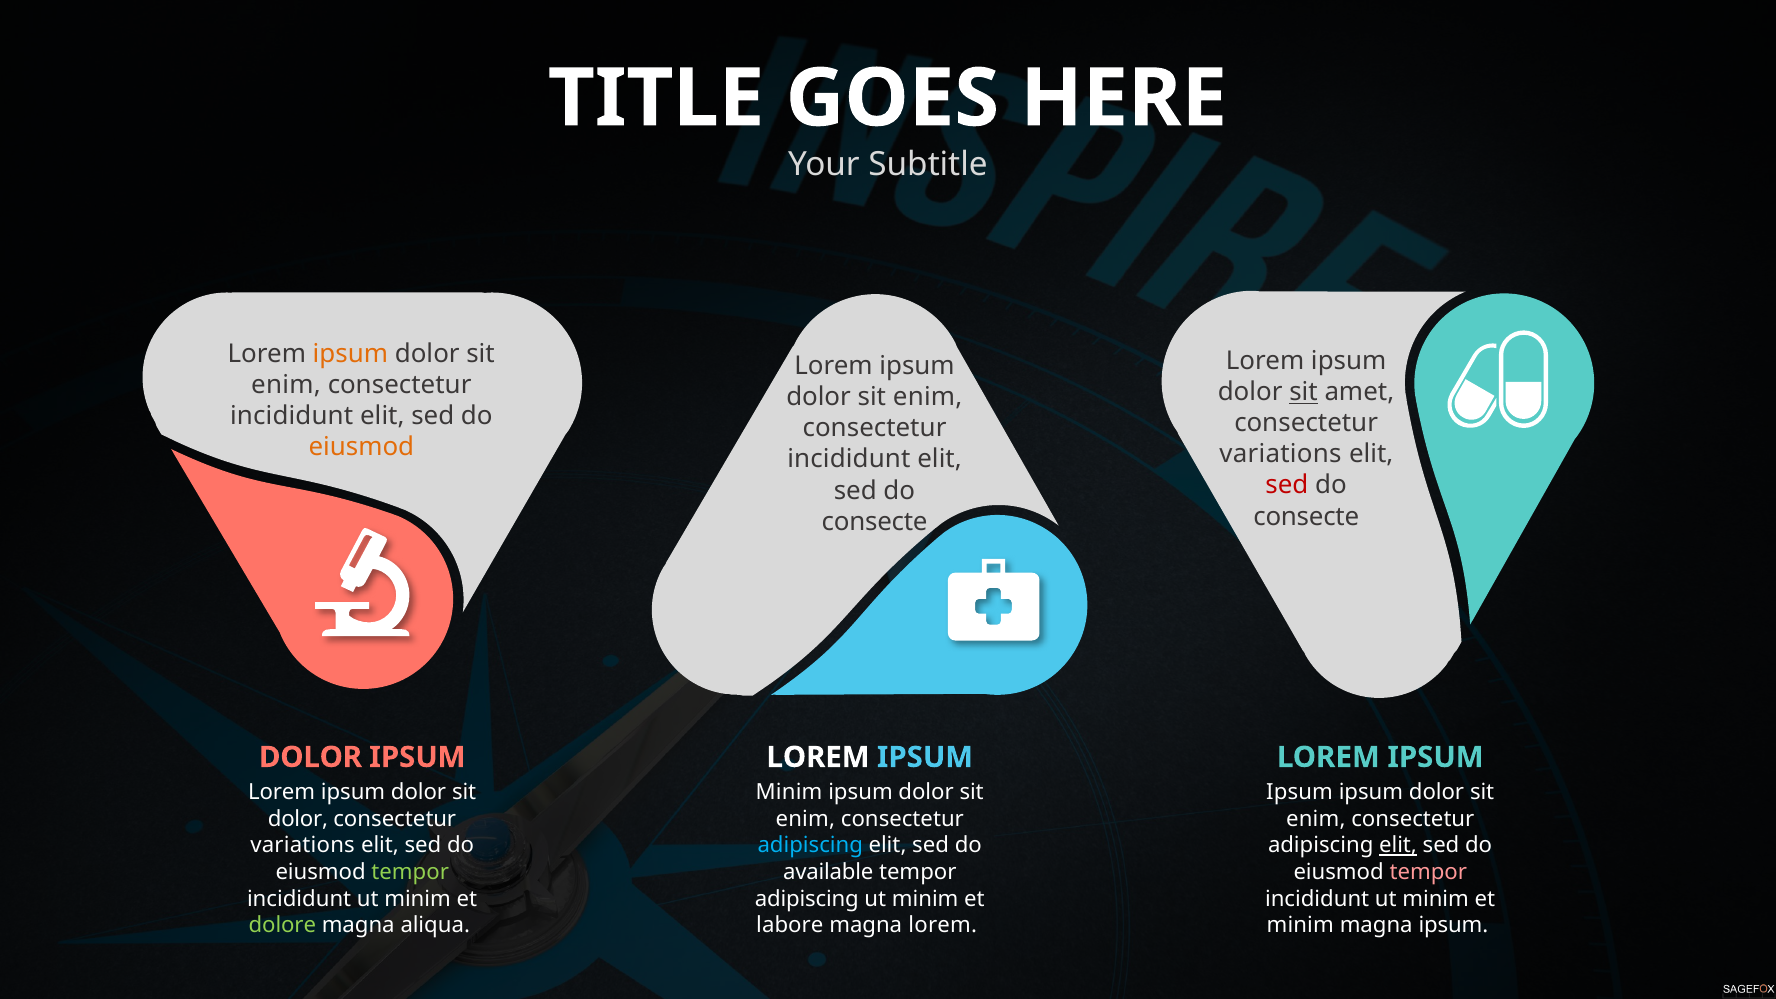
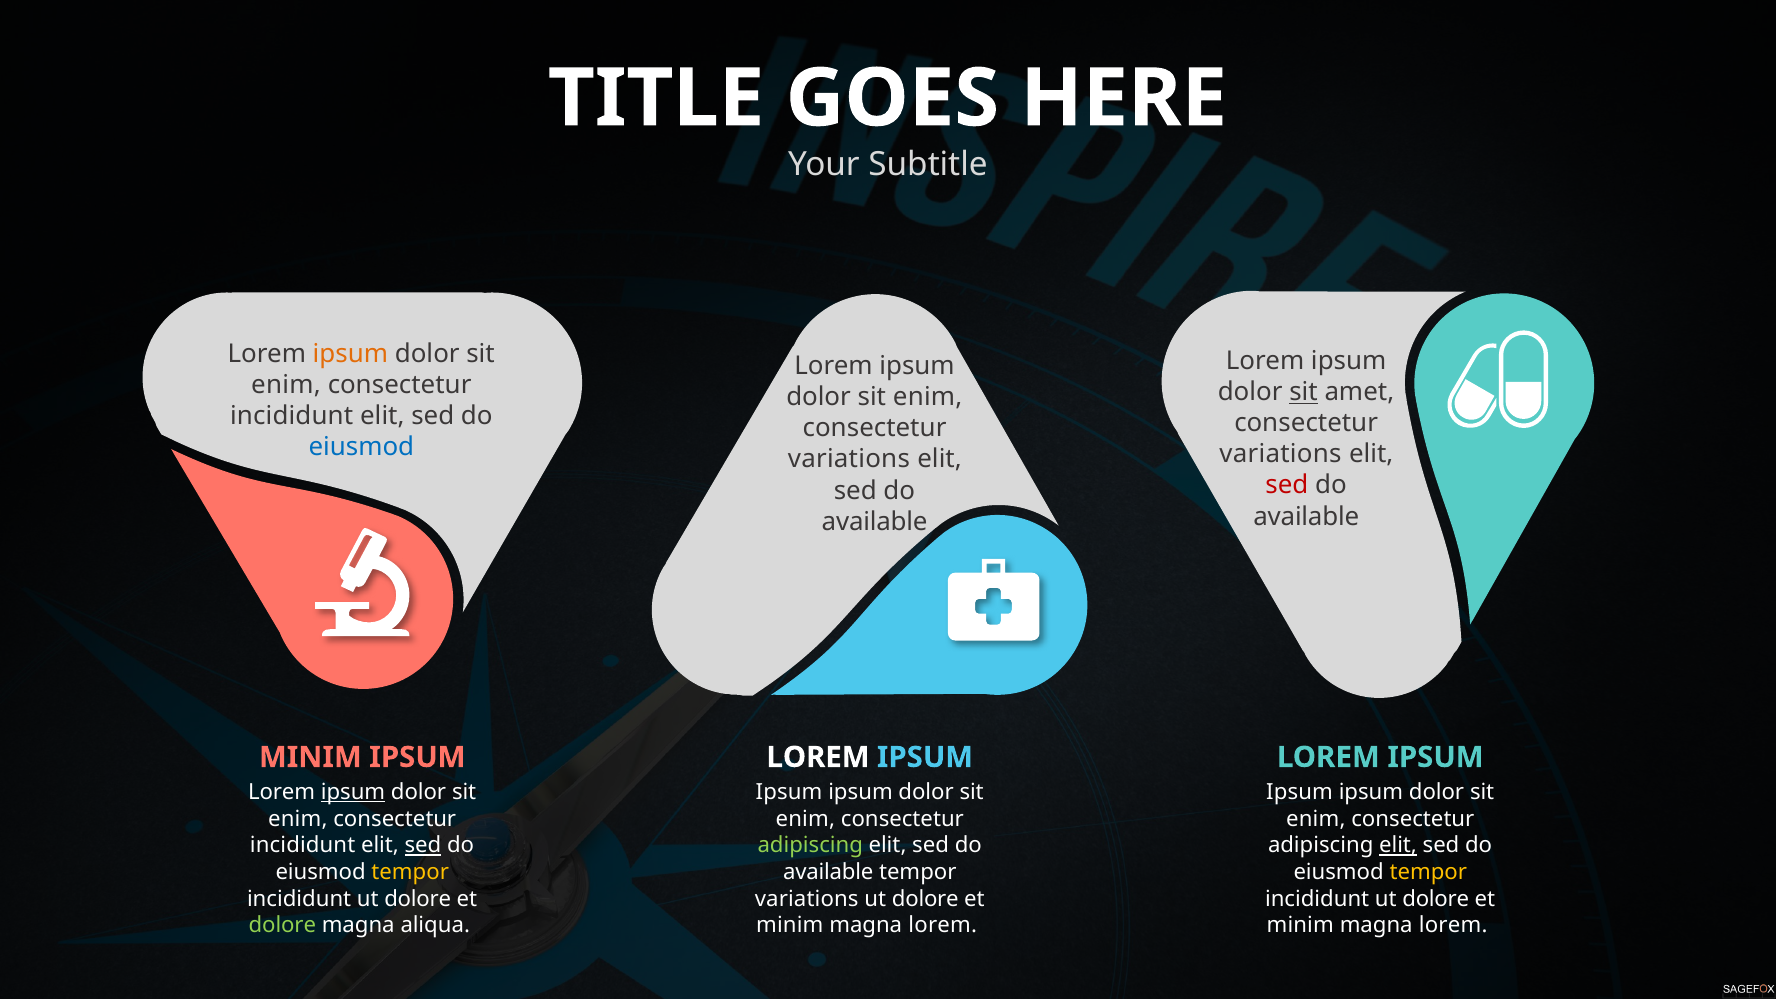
eiusmod at (361, 447) colour: orange -> blue
incididunt at (849, 459): incididunt -> variations
consecte at (1306, 517): consecte -> available
consecte at (875, 522): consecte -> available
DOLOR at (310, 757): DOLOR -> MINIM
ipsum at (353, 792) underline: none -> present
Minim at (789, 792): Minim -> Ipsum
dolor at (298, 819): dolor -> enim
variations at (303, 846): variations -> incididunt
sed at (423, 846) underline: none -> present
adipiscing at (810, 846) colour: light blue -> light green
tempor at (410, 872) colour: light green -> yellow
tempor at (1428, 872) colour: pink -> yellow
minim at (418, 899): minim -> dolore
adipiscing at (807, 899): adipiscing -> variations
minim at (925, 899): minim -> dolore
minim at (1436, 899): minim -> dolore
labore at (790, 925): labore -> minim
ipsum at (1453, 925): ipsum -> lorem
